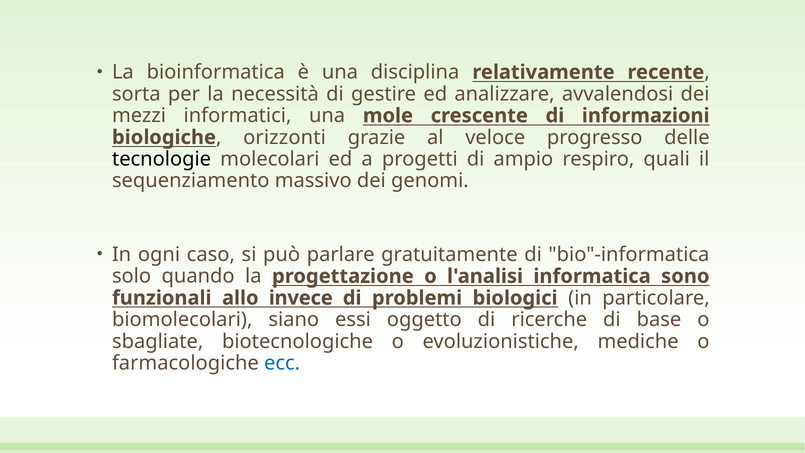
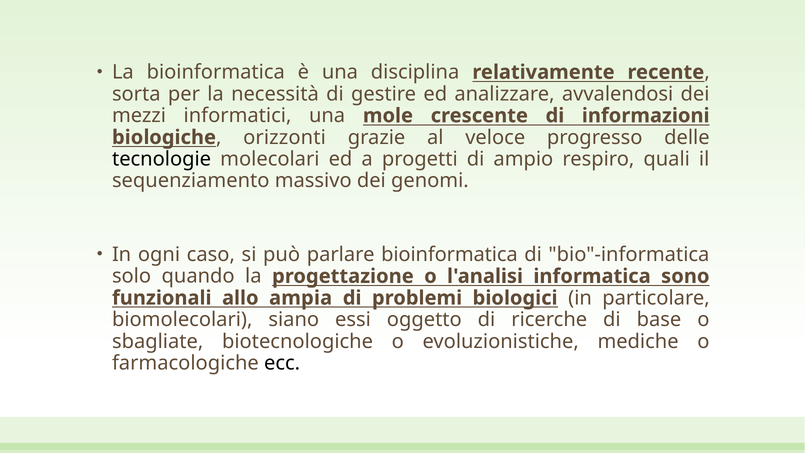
parlare gratuitamente: gratuitamente -> bioinformatica
invece: invece -> ampia
ecc colour: blue -> black
